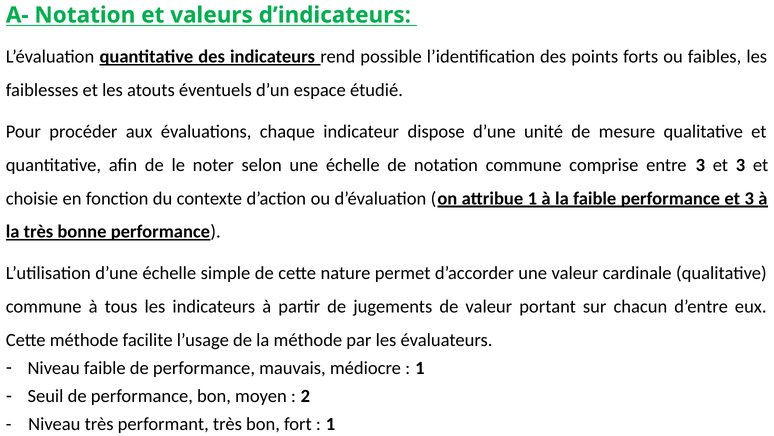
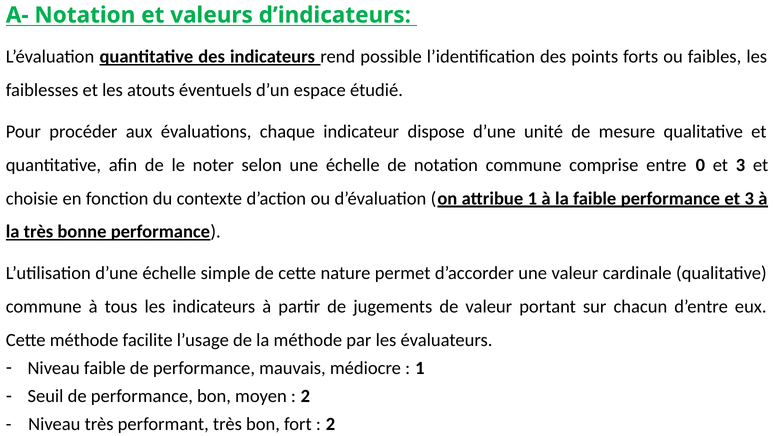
entre 3: 3 -> 0
1 at (331, 424): 1 -> 2
